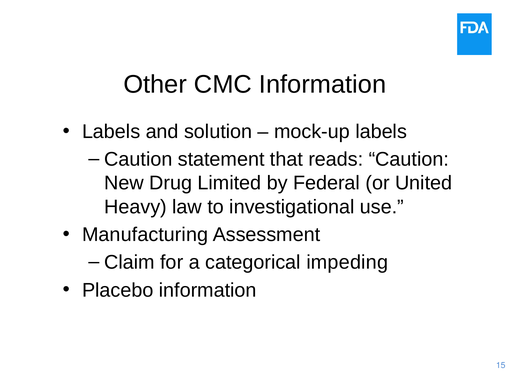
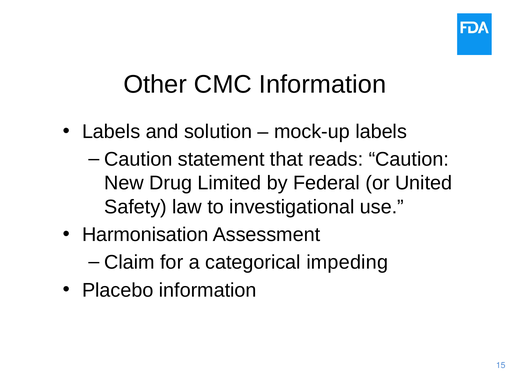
Heavy: Heavy -> Safety
Manufacturing: Manufacturing -> Harmonisation
